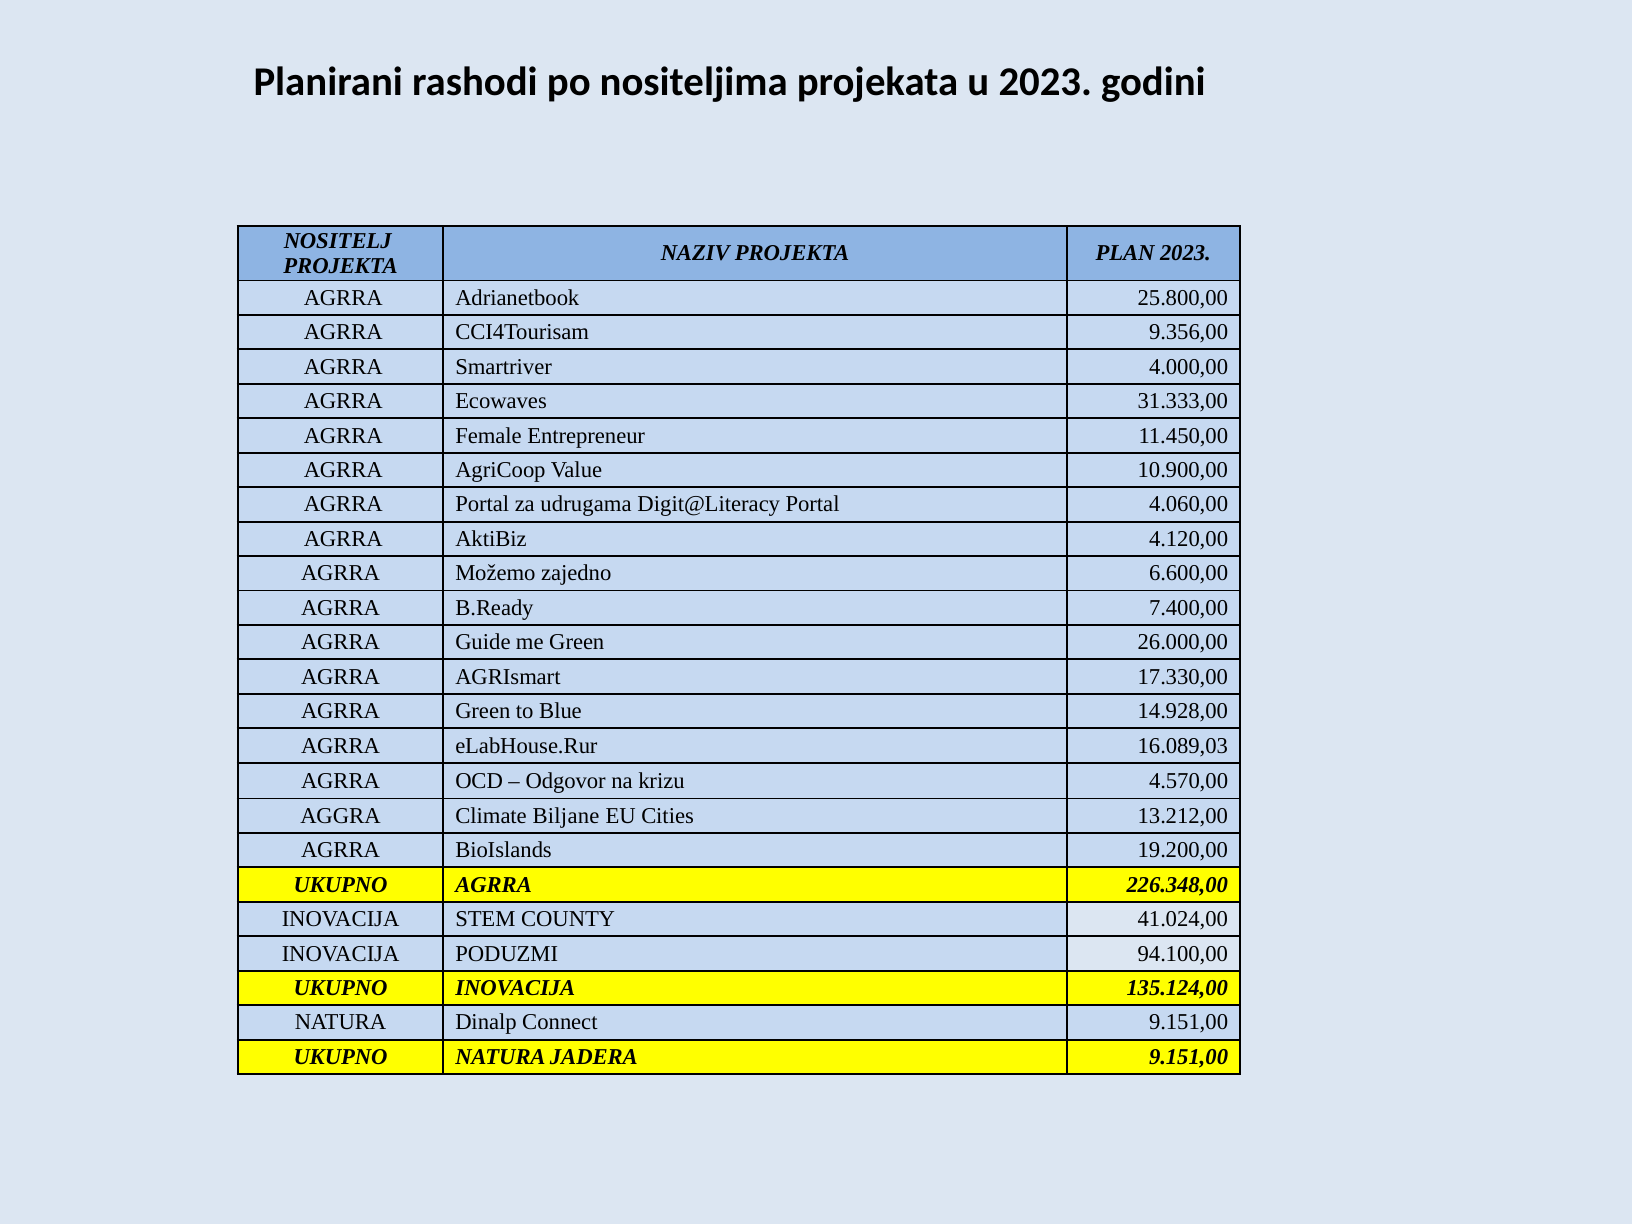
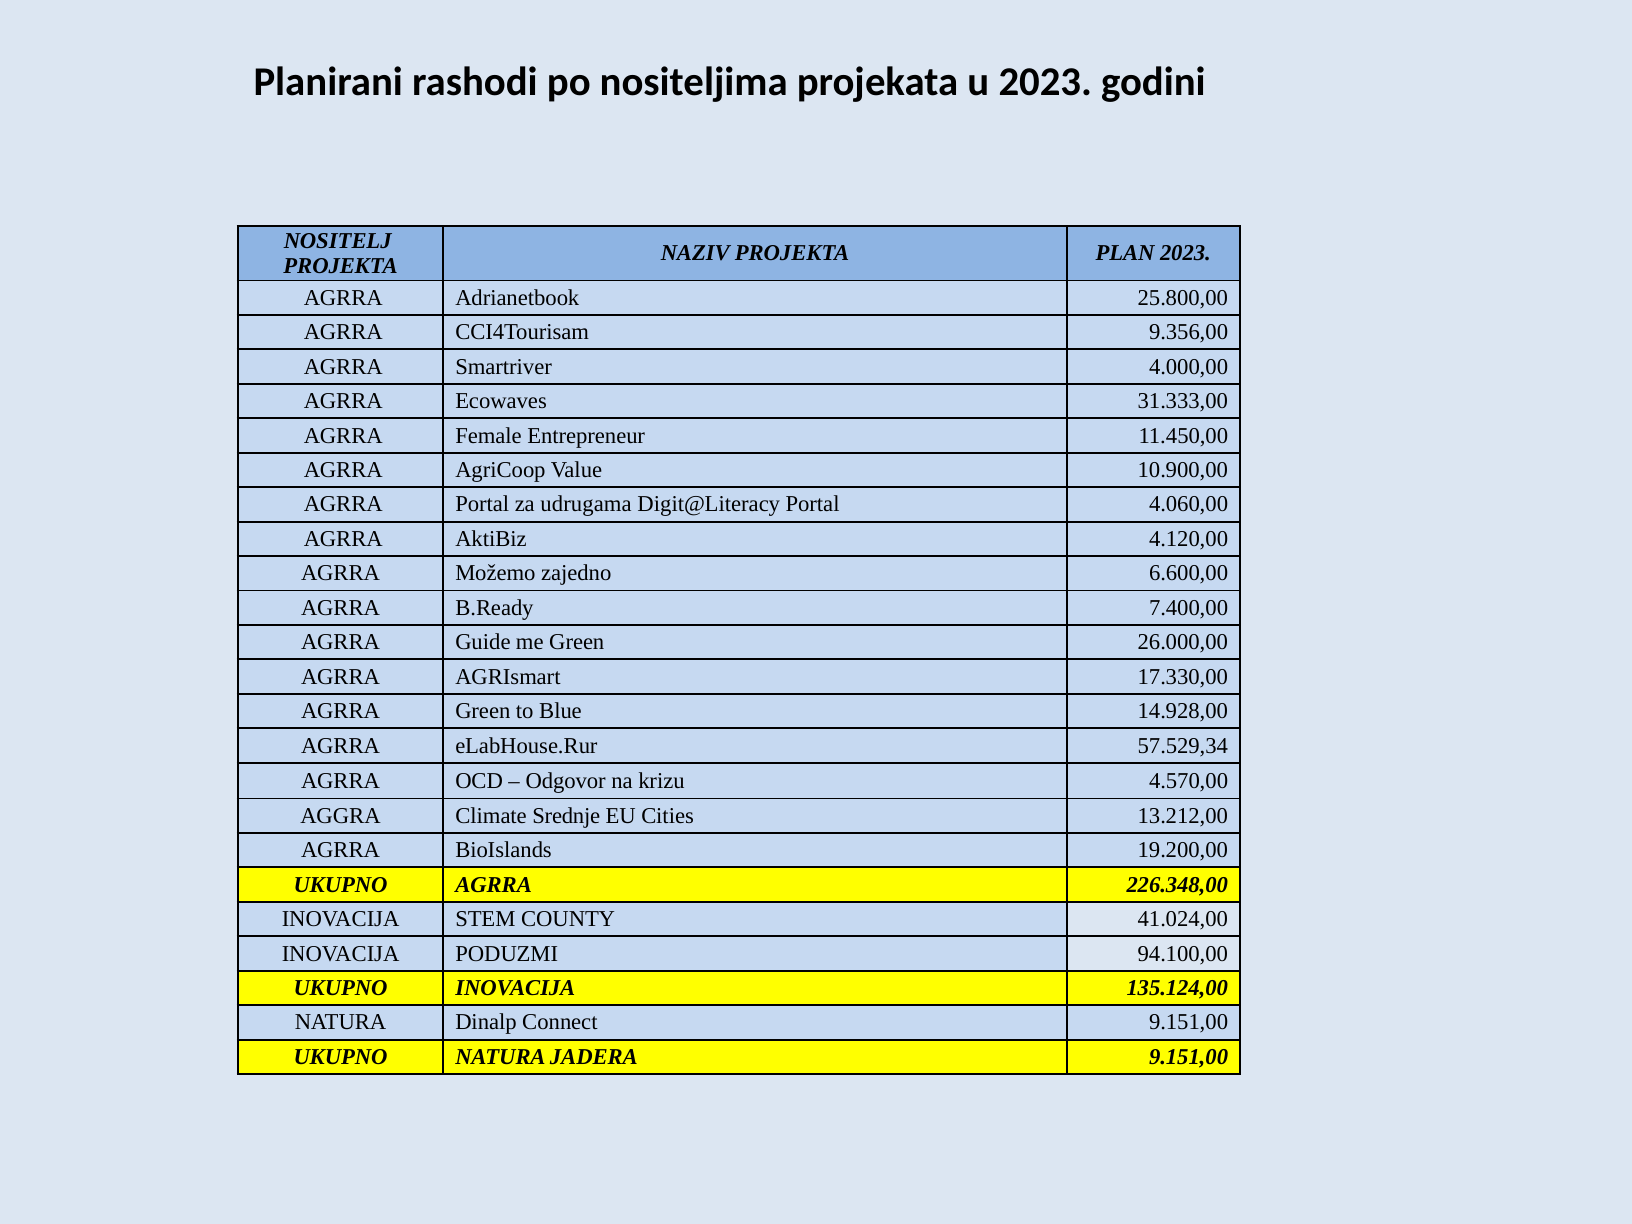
16.089,03: 16.089,03 -> 57.529,34
Biljane: Biljane -> Srednje
